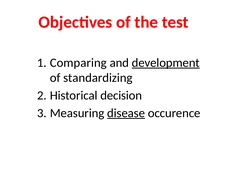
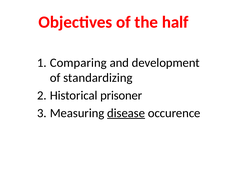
test: test -> half
development underline: present -> none
decision: decision -> prisoner
